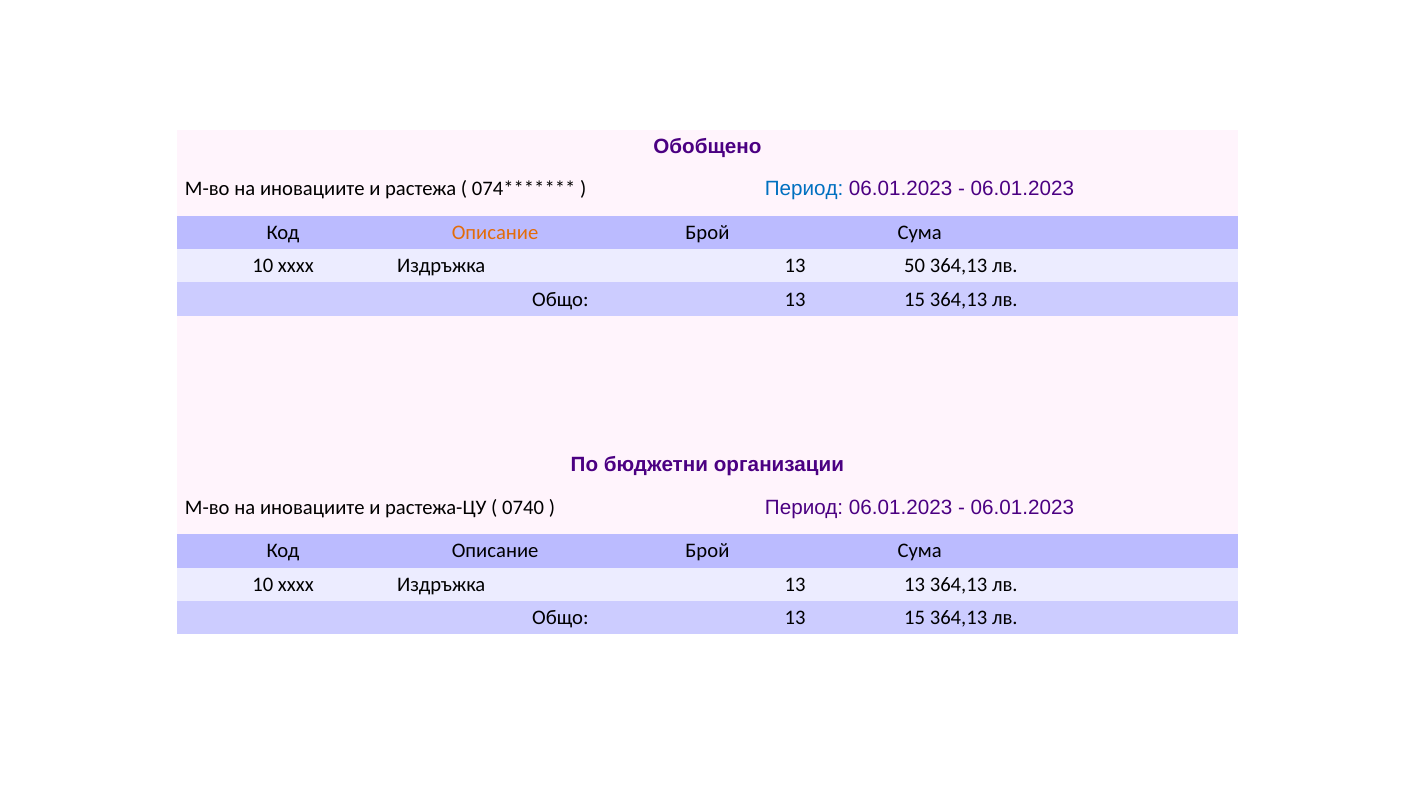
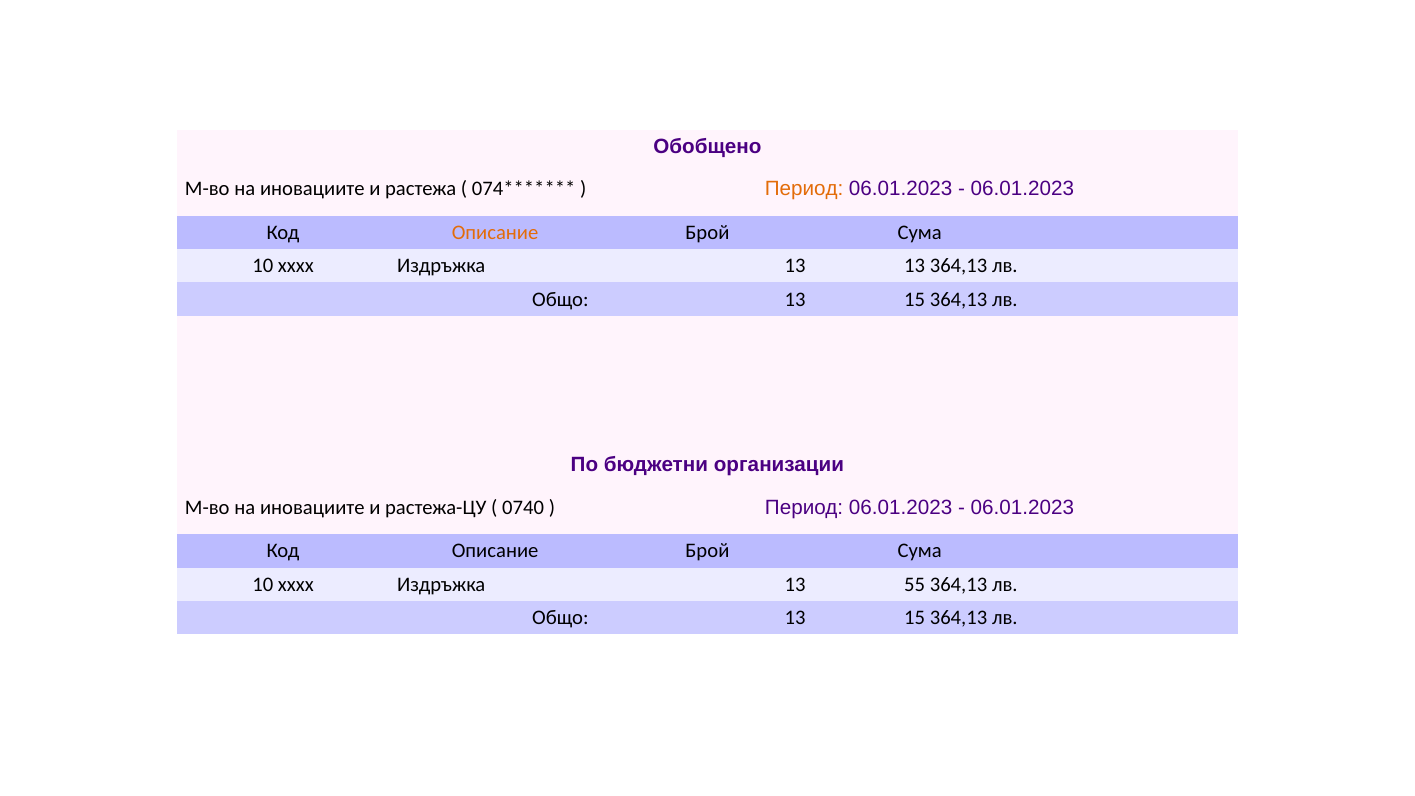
Период at (804, 189) colour: blue -> orange
13 50: 50 -> 13
13 13: 13 -> 55
